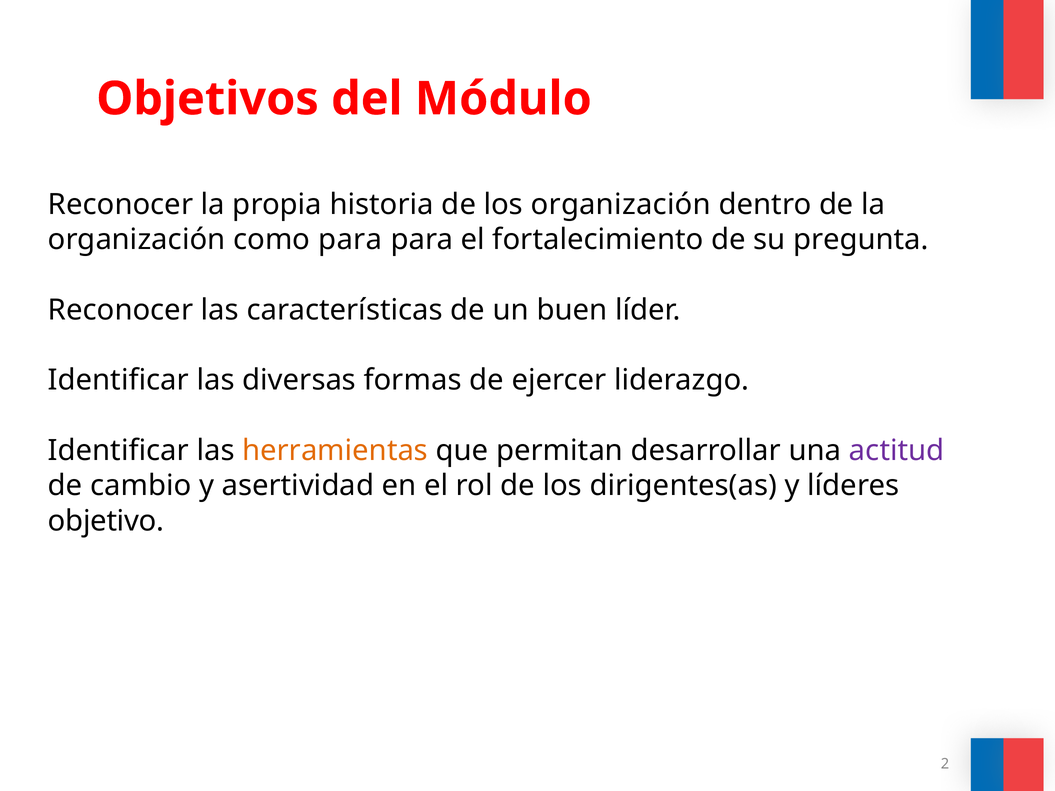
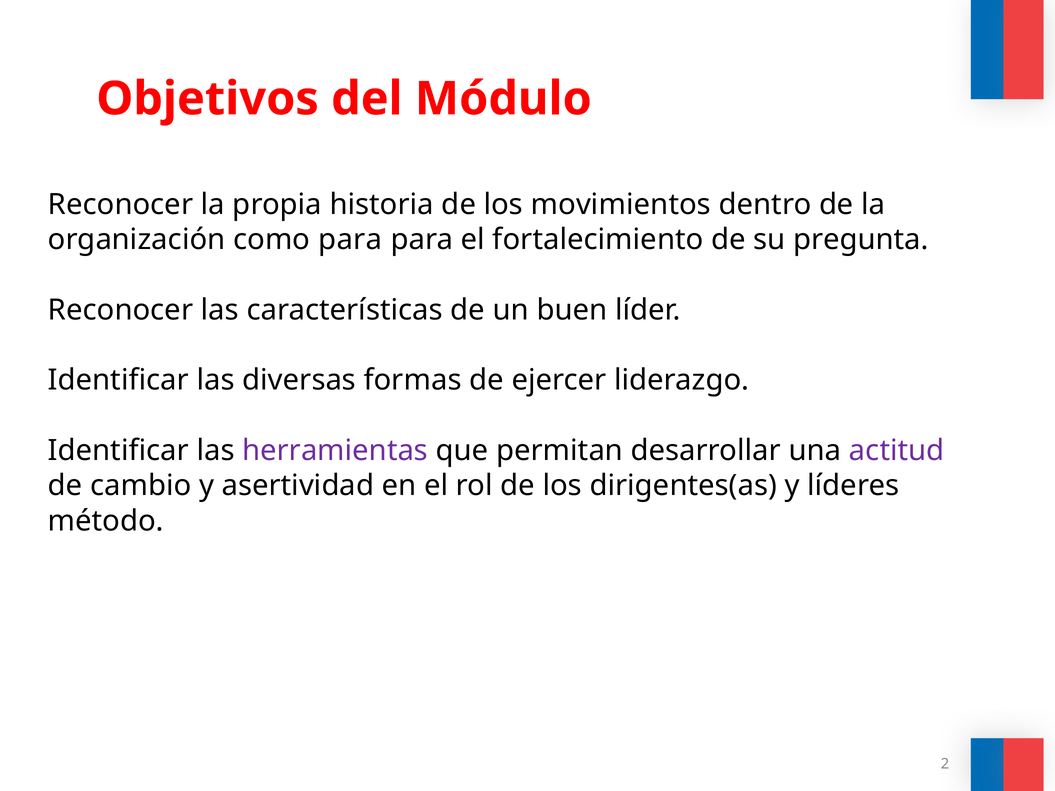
los organización: organización -> movimientos
herramientas colour: orange -> purple
objetivo: objetivo -> método
